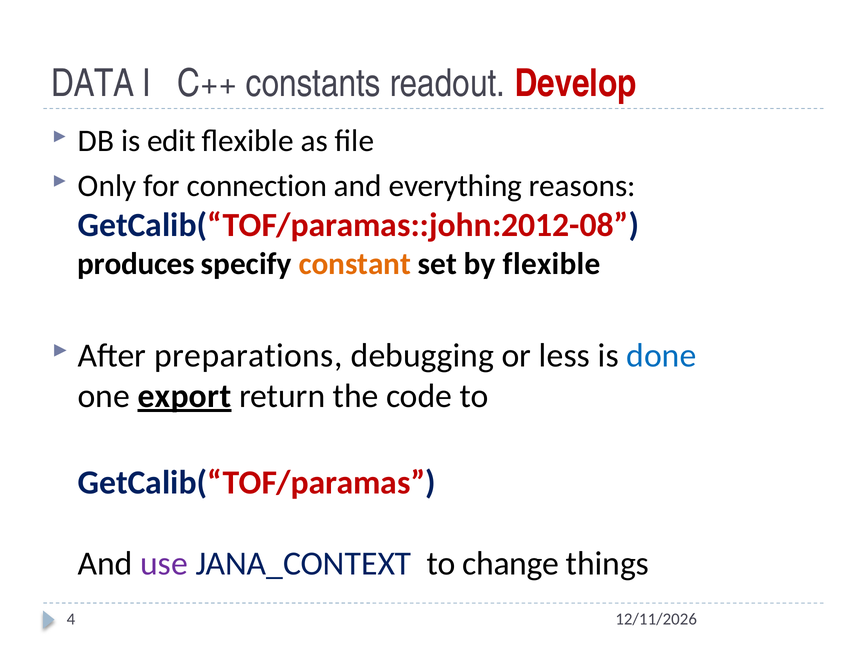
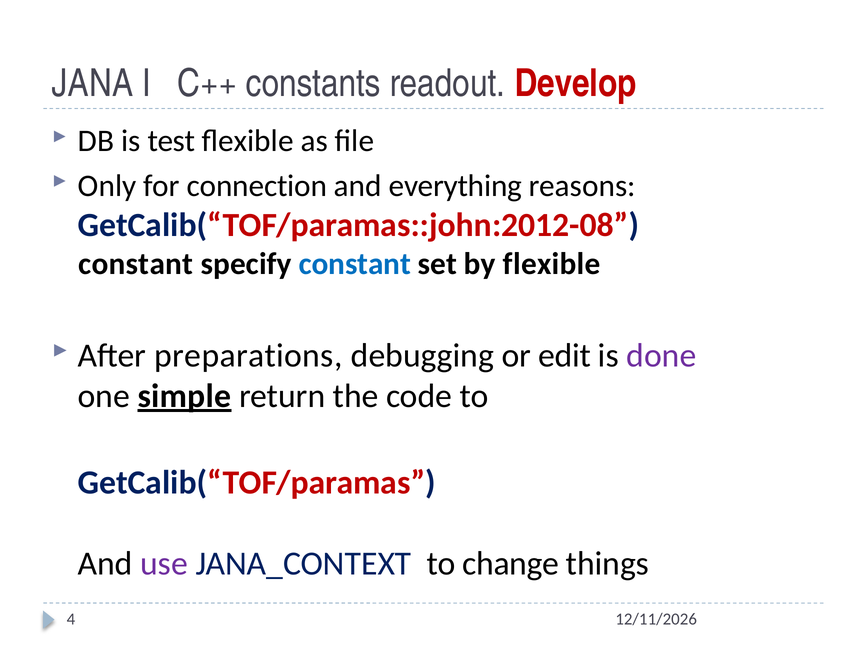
DATA: DATA -> JANA
edit: edit -> test
produces at (136, 264): produces -> constant
constant at (355, 264) colour: orange -> blue
less: less -> edit
done colour: blue -> purple
export: export -> simple
